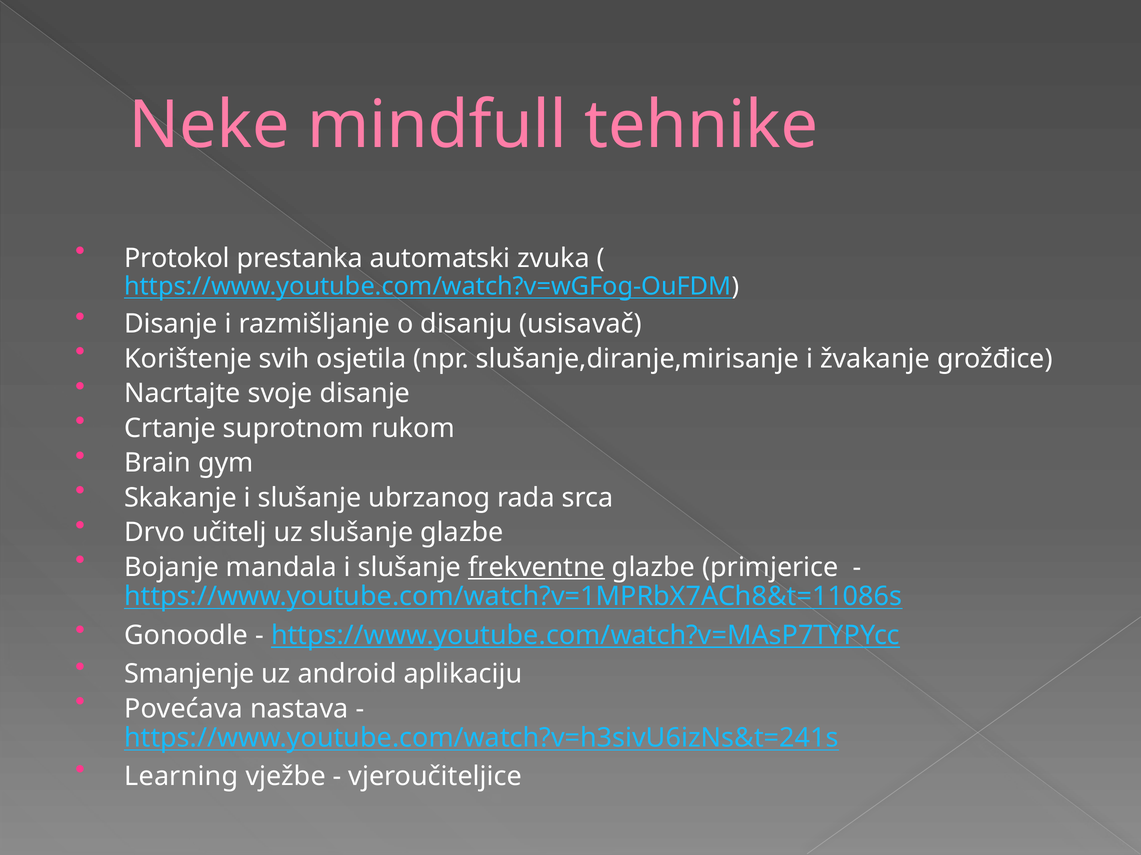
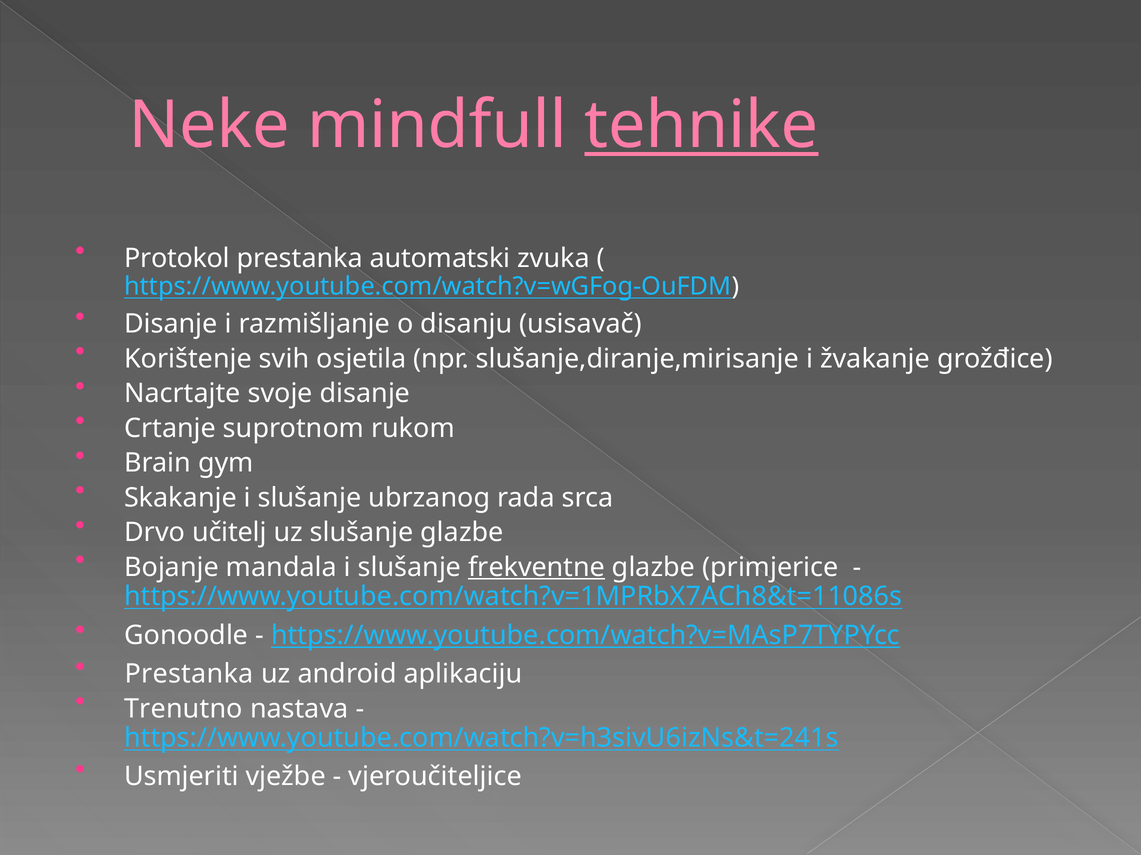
tehnike underline: none -> present
Smanjenje at (189, 675): Smanjenje -> Prestanka
Povećava: Povećava -> Trenutno
Learning: Learning -> Usmjeriti
